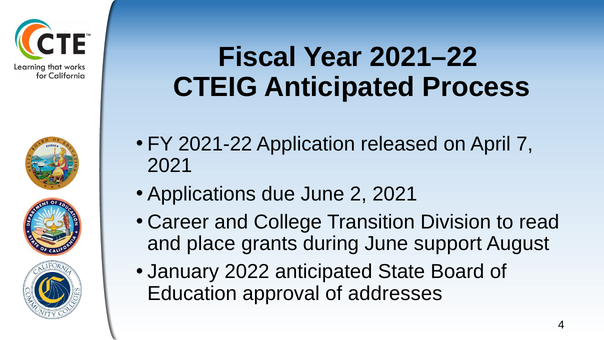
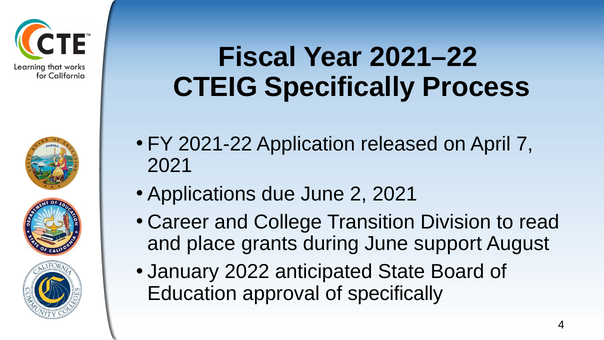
CTEIG Anticipated: Anticipated -> Specifically
of addresses: addresses -> specifically
